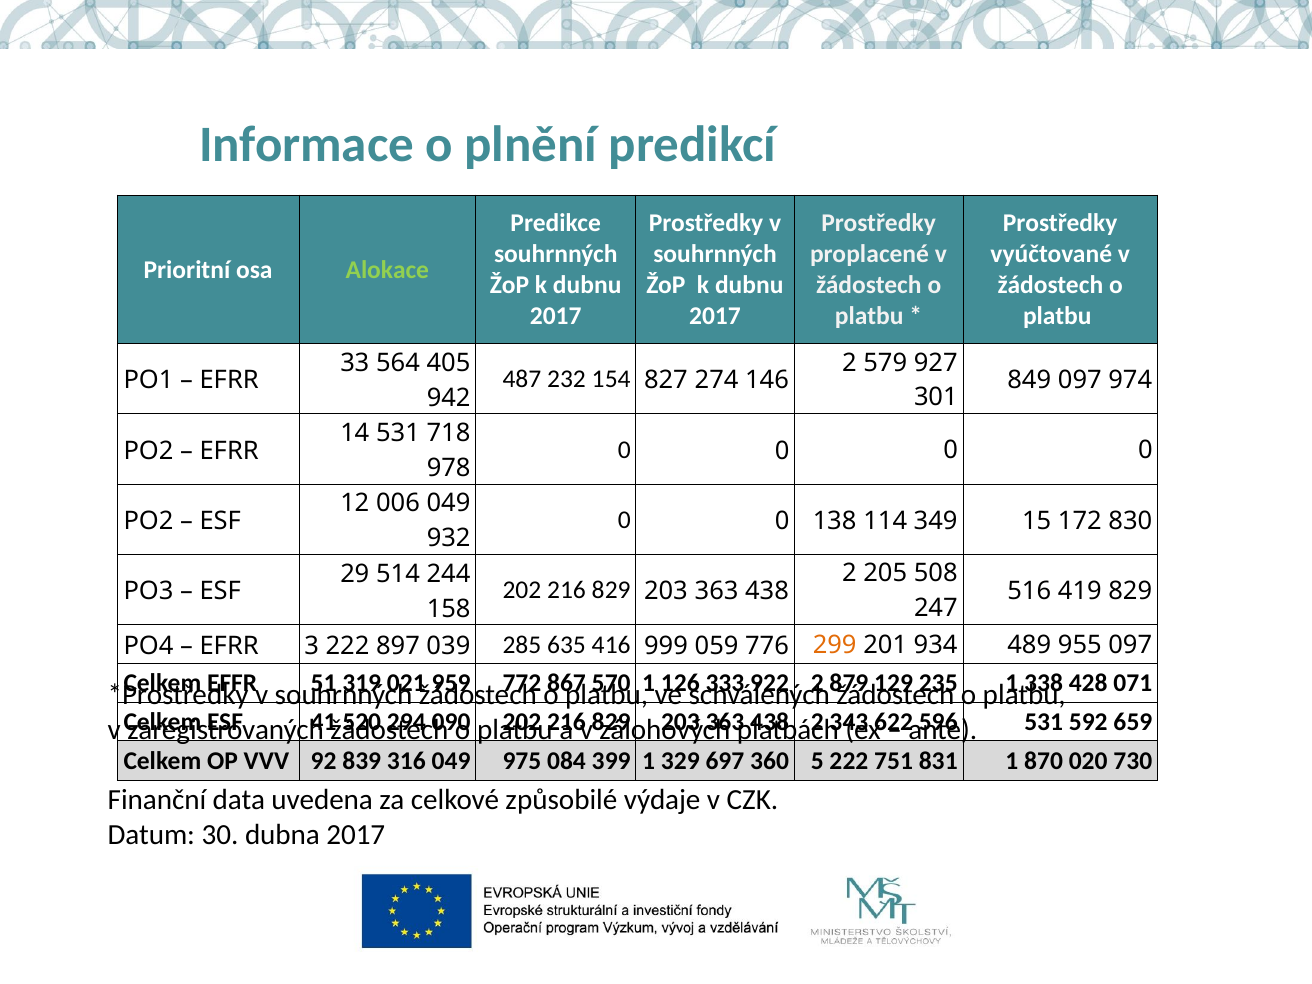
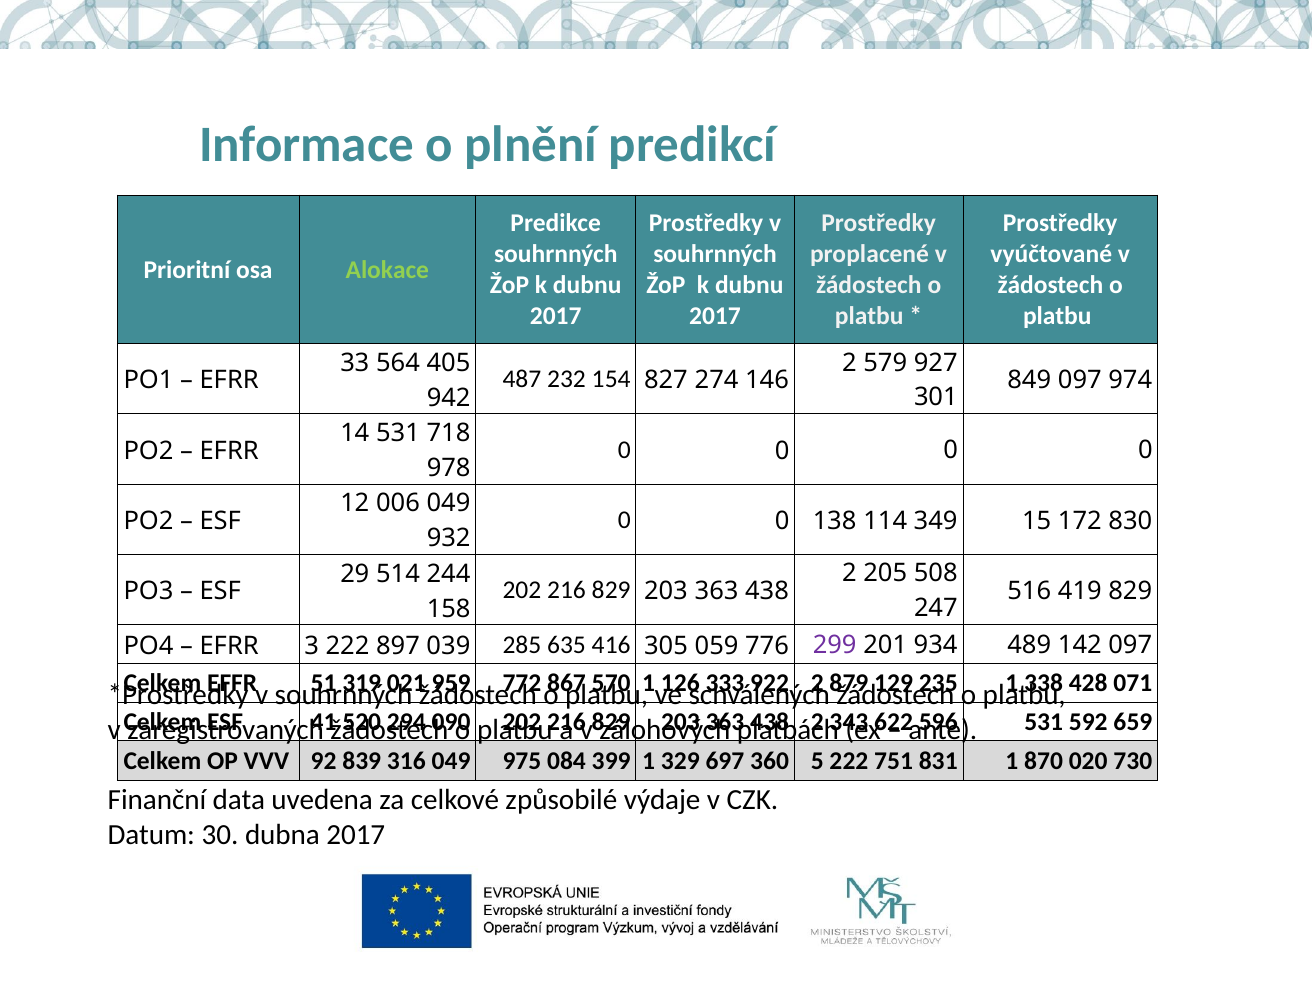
999: 999 -> 305
299 colour: orange -> purple
955: 955 -> 142
